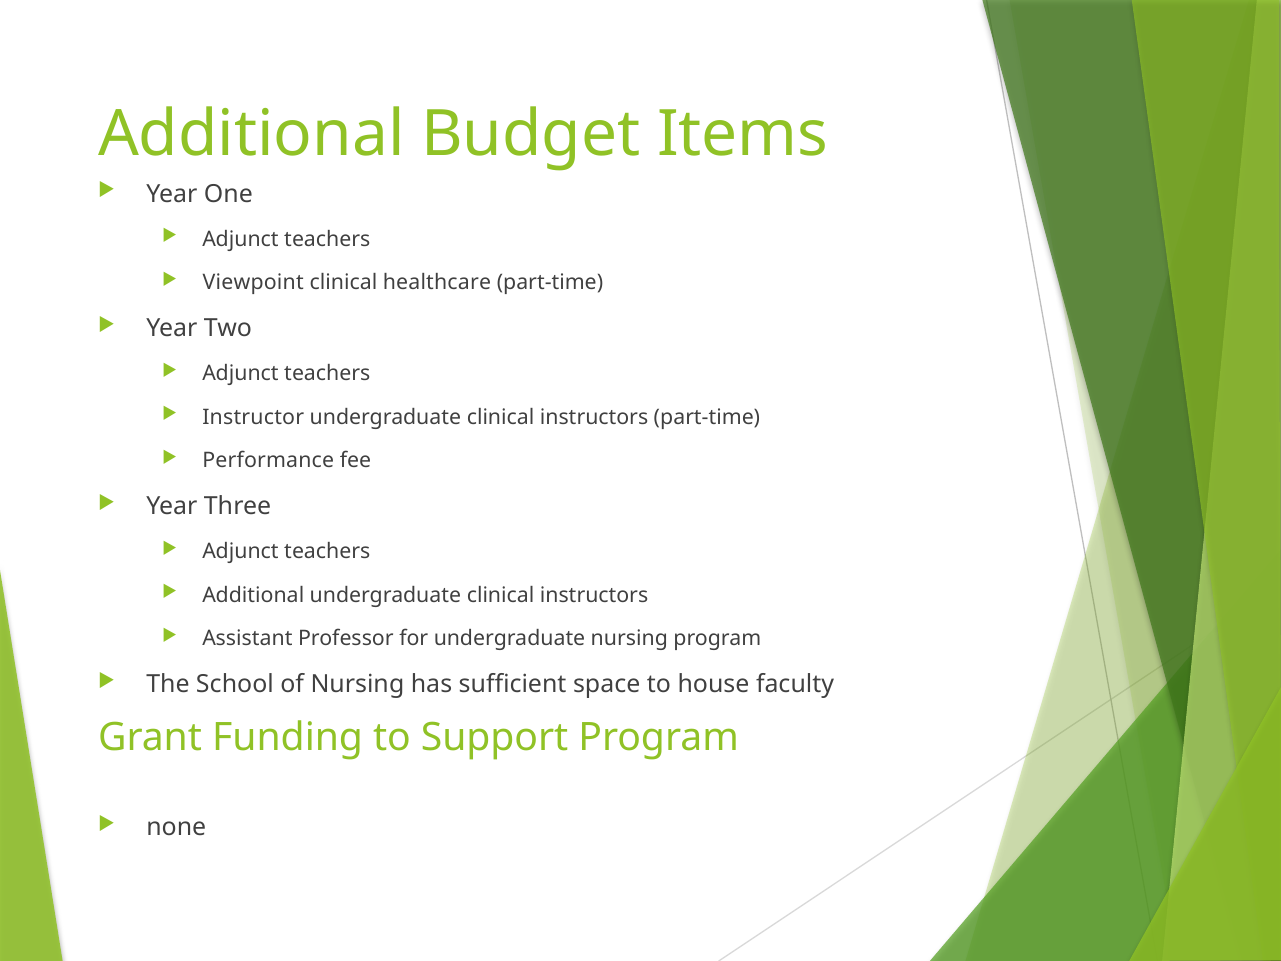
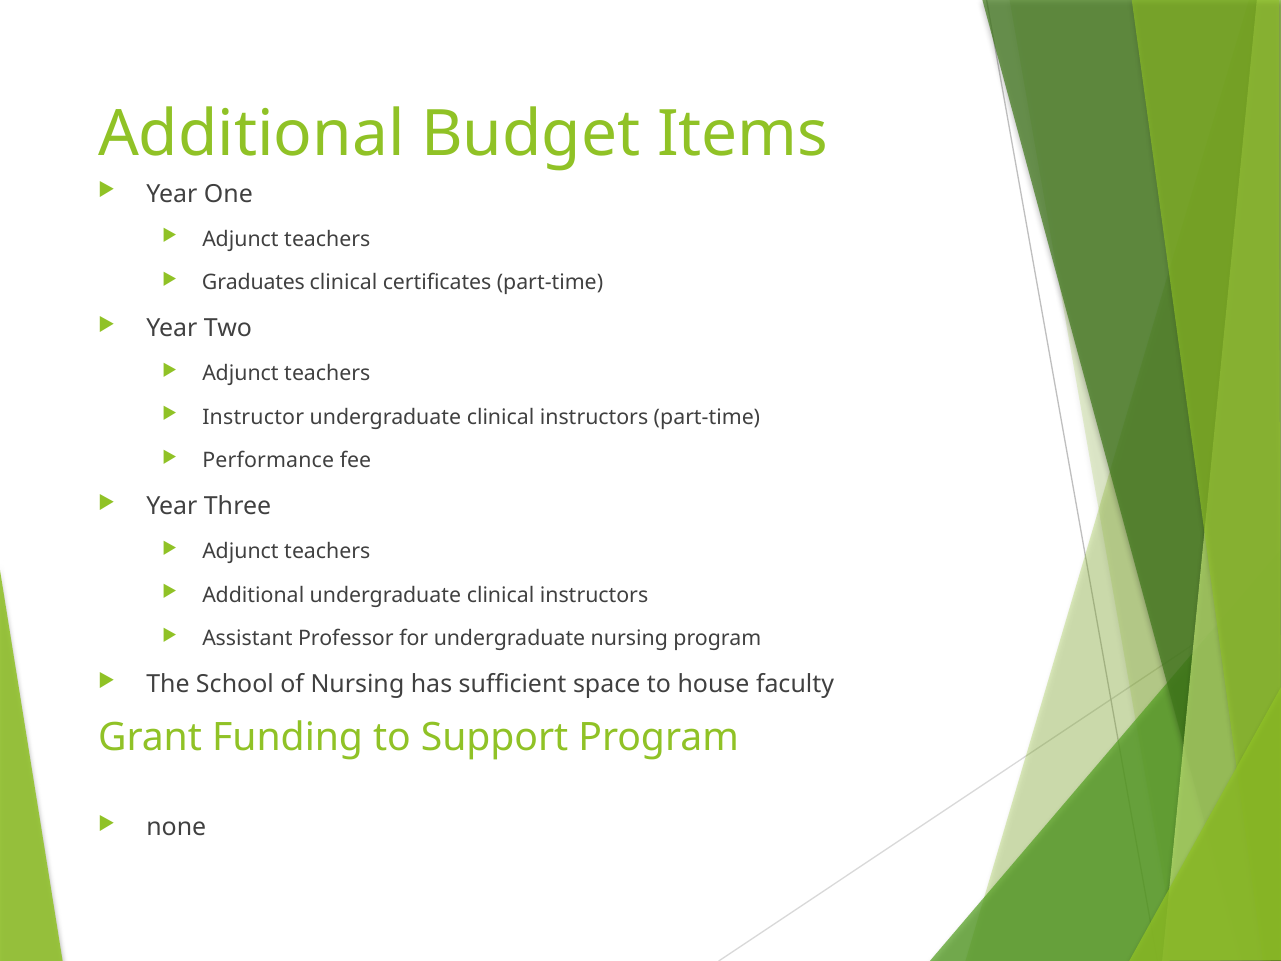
Viewpoint: Viewpoint -> Graduates
healthcare: healthcare -> certificates
